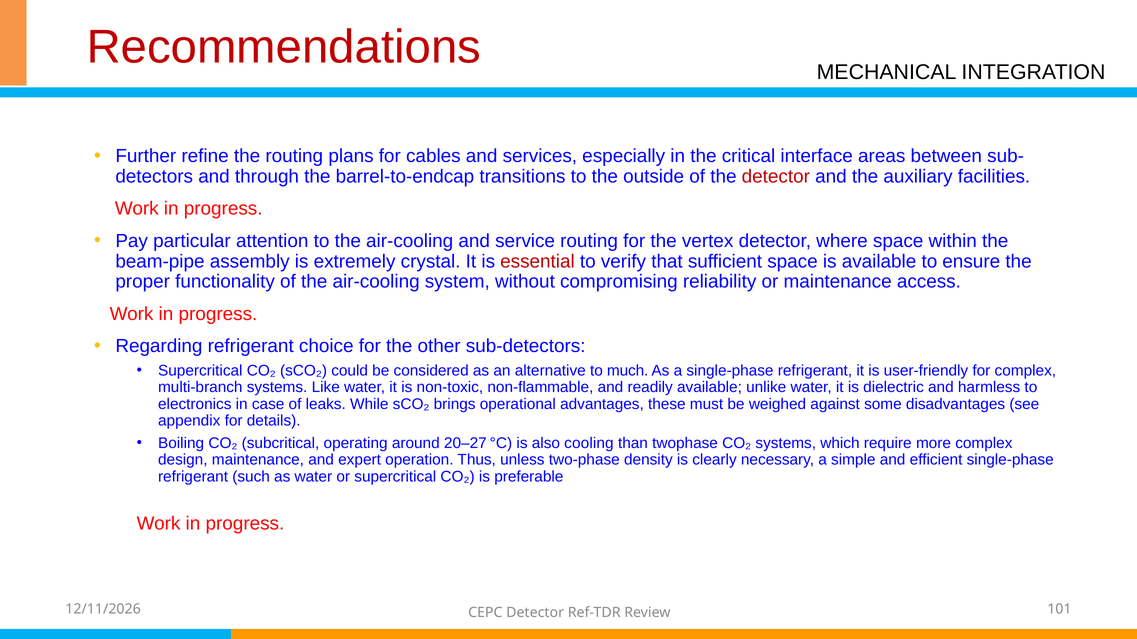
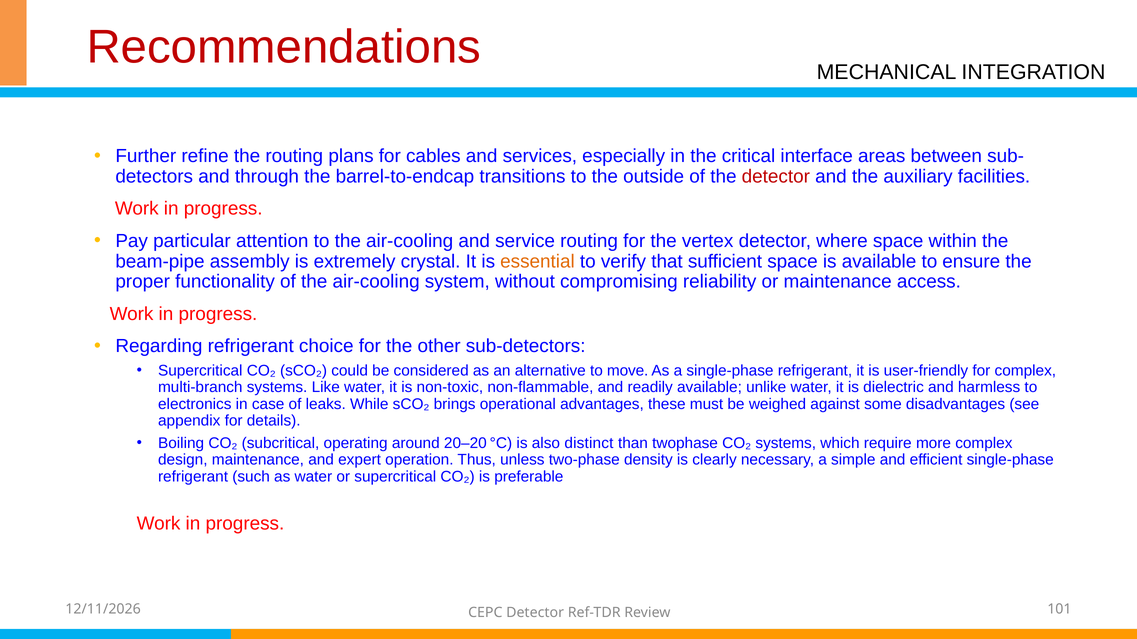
essential colour: red -> orange
much: much -> move
20–27: 20–27 -> 20–20
cooling: cooling -> distinct
